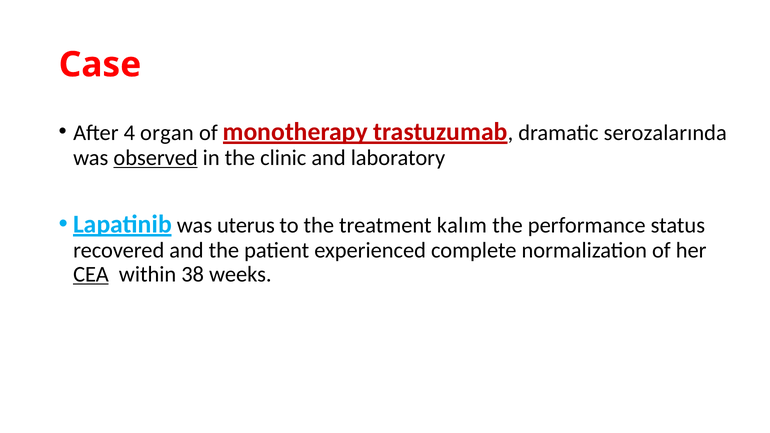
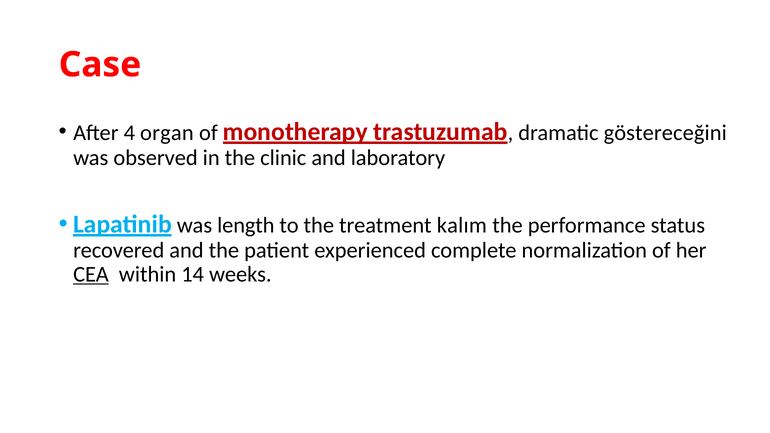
serozalarında: serozalarında -> göstereceğini
observed underline: present -> none
uterus: uterus -> length
38: 38 -> 14
